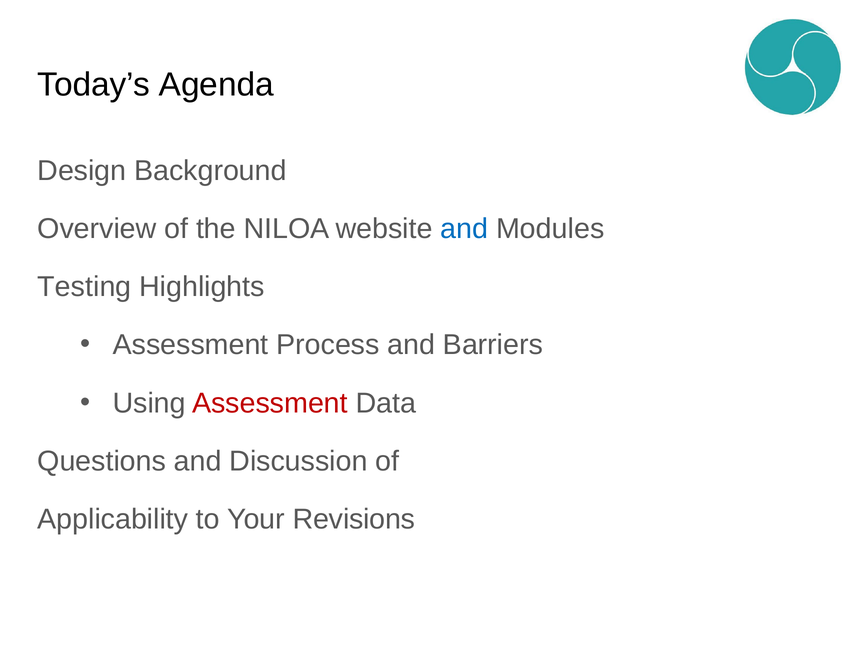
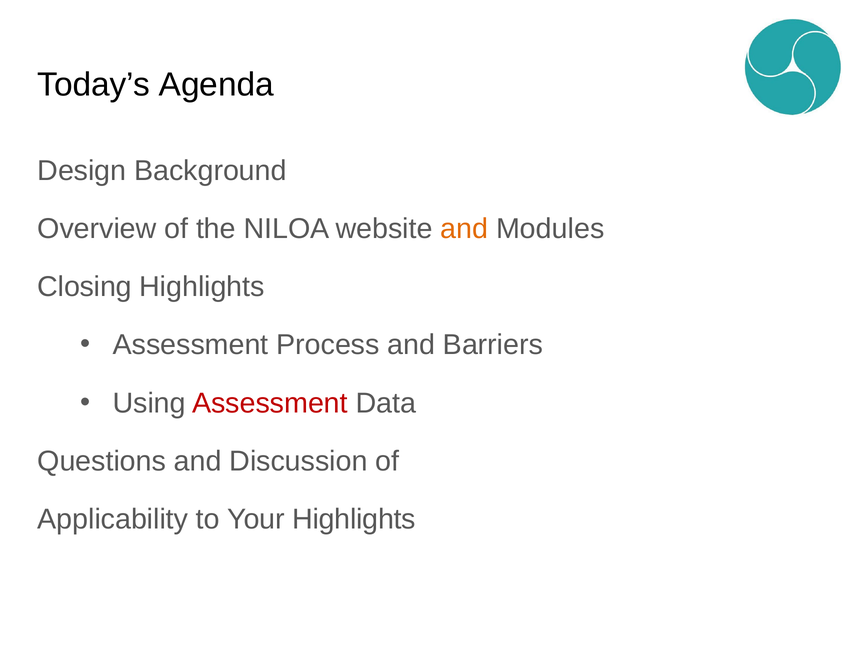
and at (464, 229) colour: blue -> orange
Testing: Testing -> Closing
Your Revisions: Revisions -> Highlights
